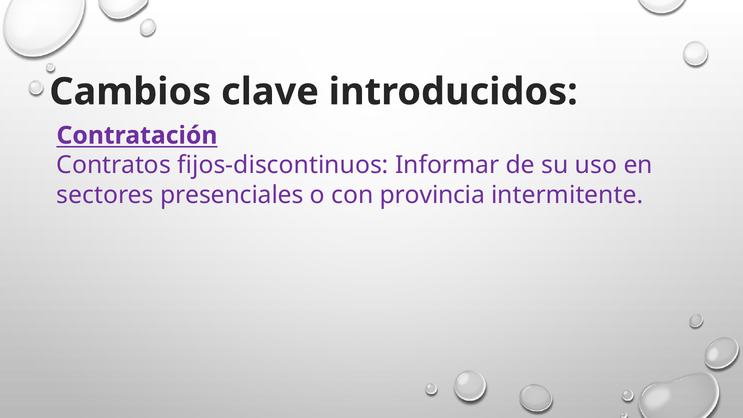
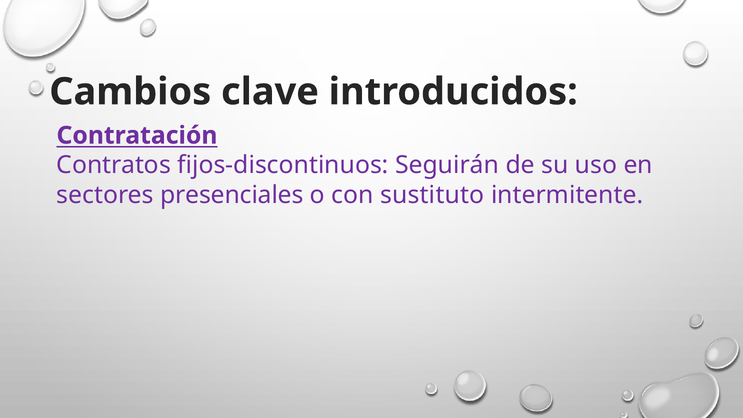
Informar: Informar -> Seguirán
provincia: provincia -> sustituto
